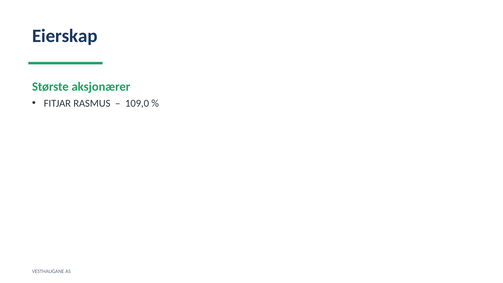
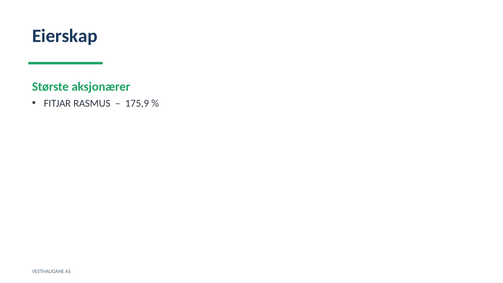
109,0: 109,0 -> 175,9
